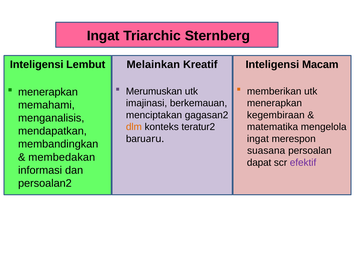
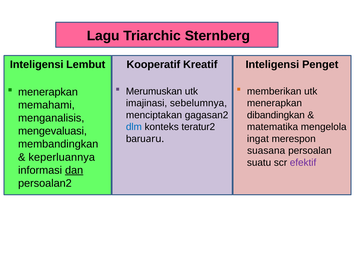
Ingat at (103, 36): Ingat -> Lagu
Melainkan: Melainkan -> Kooperatif
Macam: Macam -> Penget
berkemauan: berkemauan -> sebelumnya
kegembiraan: kegembiraan -> dibandingkan
dlm colour: orange -> blue
mendapatkan: mendapatkan -> mengevaluasi
membedakan: membedakan -> keperluannya
dapat: dapat -> suatu
dan underline: none -> present
